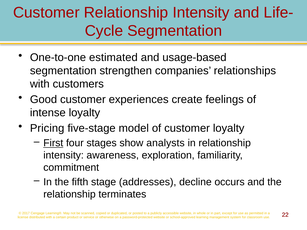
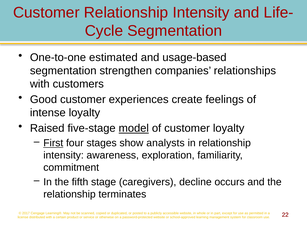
Pricing: Pricing -> Raised
model underline: none -> present
addresses: addresses -> caregivers
